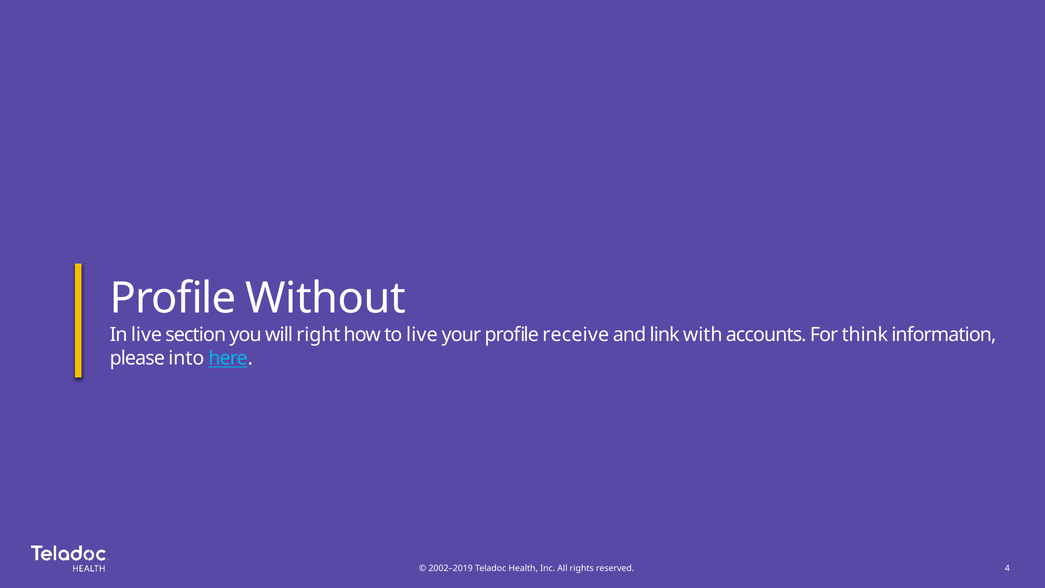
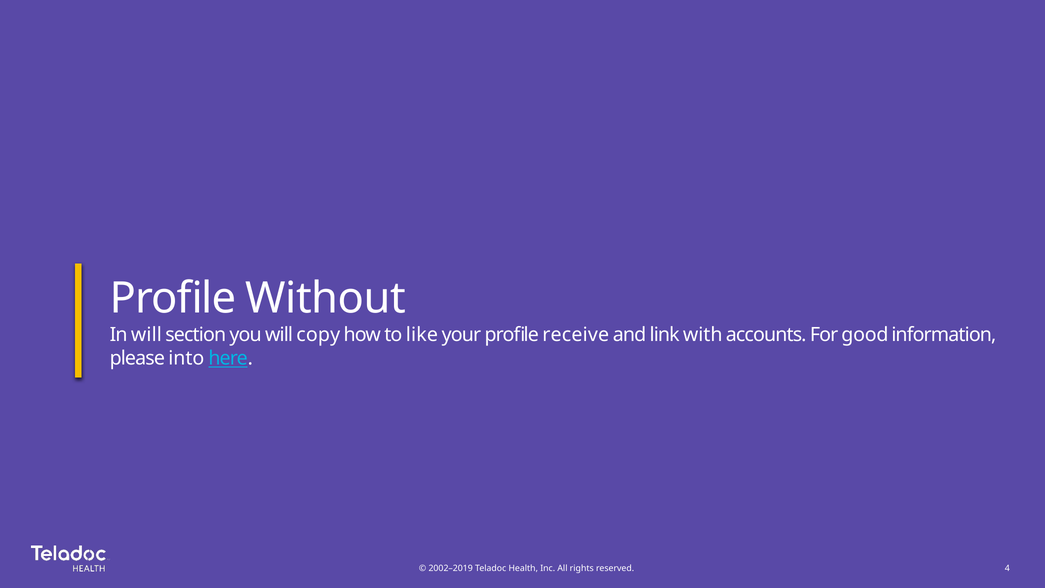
In live: live -> will
right: right -> copy
to live: live -> like
think: think -> good
